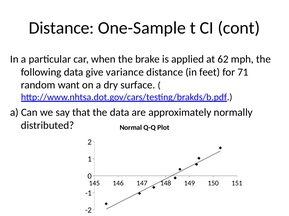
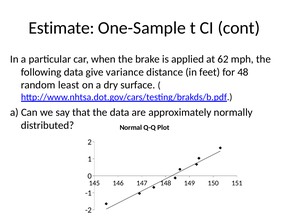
Distance at (61, 28): Distance -> Estimate
71: 71 -> 48
want: want -> least
